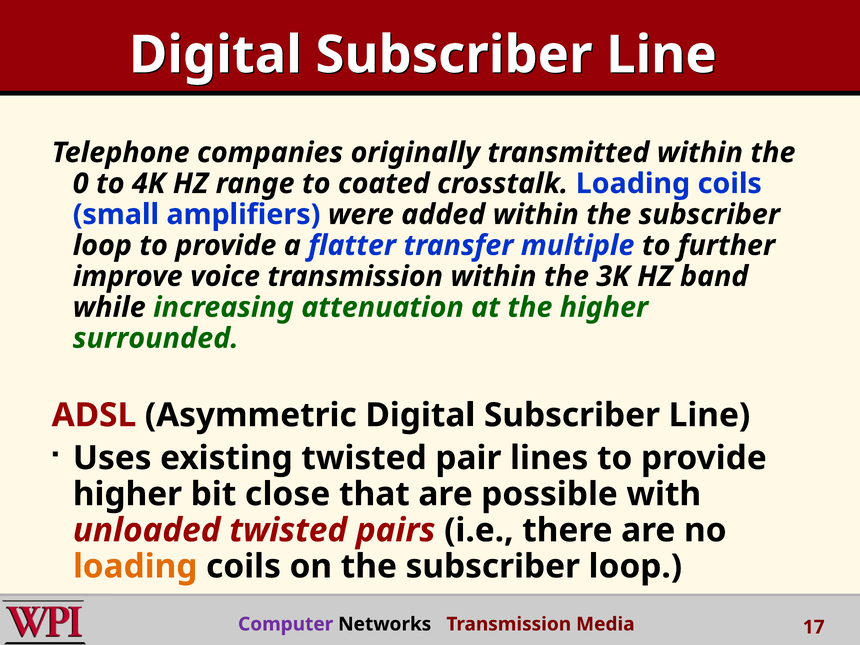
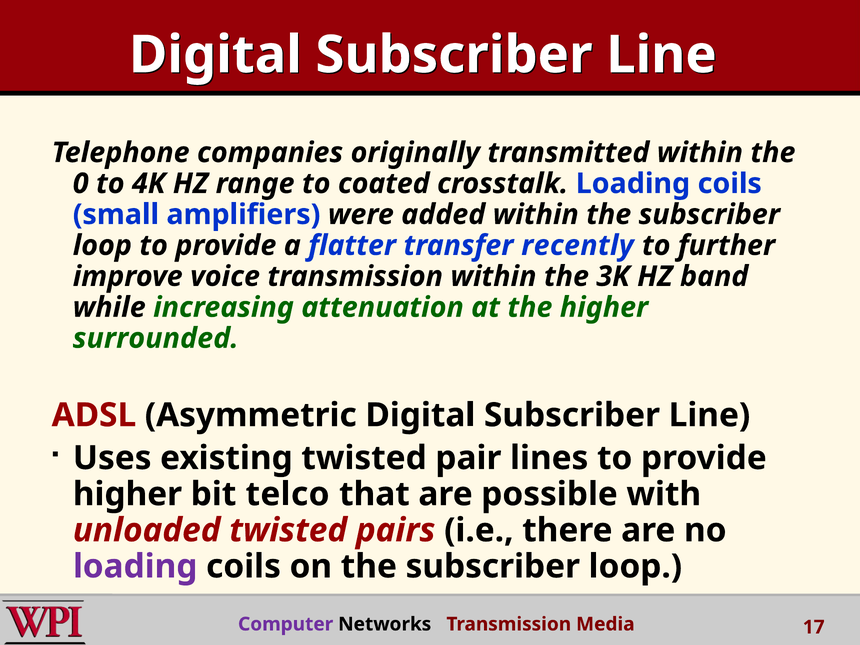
multiple: multiple -> recently
close: close -> telco
loading at (135, 566) colour: orange -> purple
